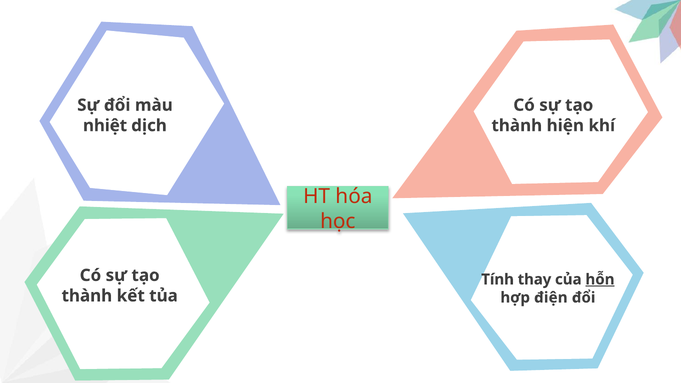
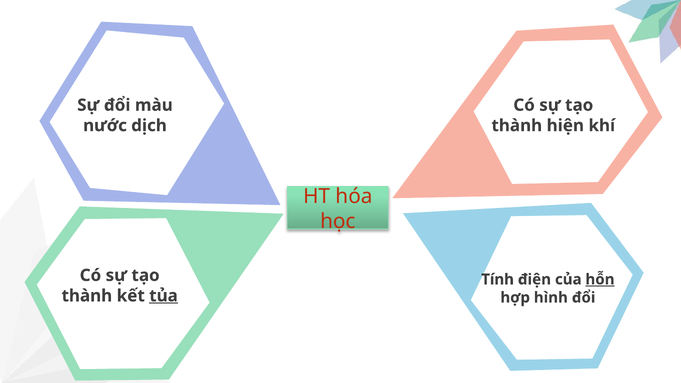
nhiệt: nhiệt -> nước
thay: thay -> điện
tủa underline: none -> present
điện: điện -> hình
